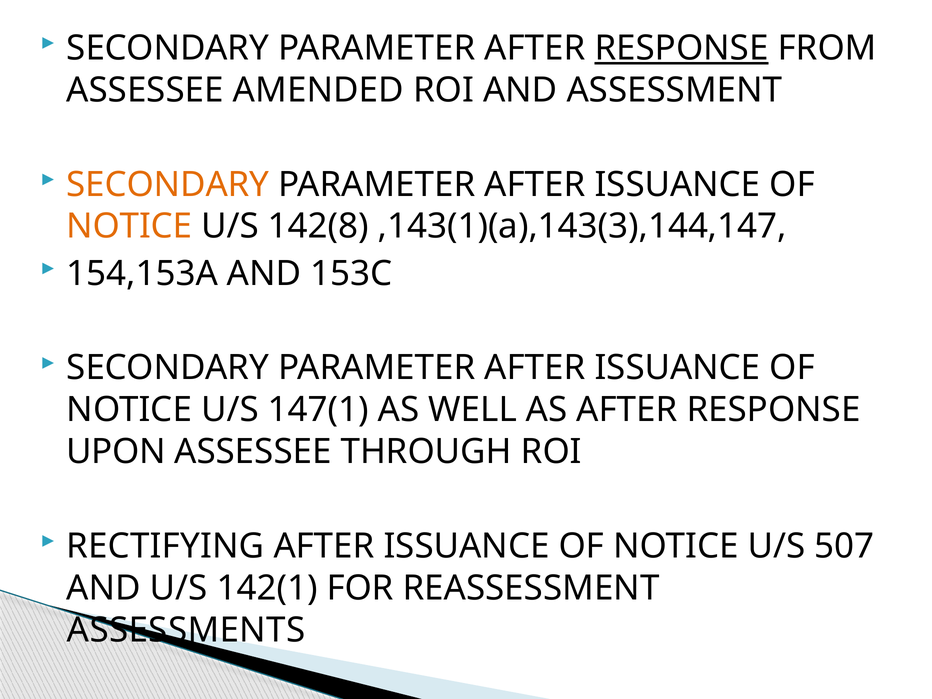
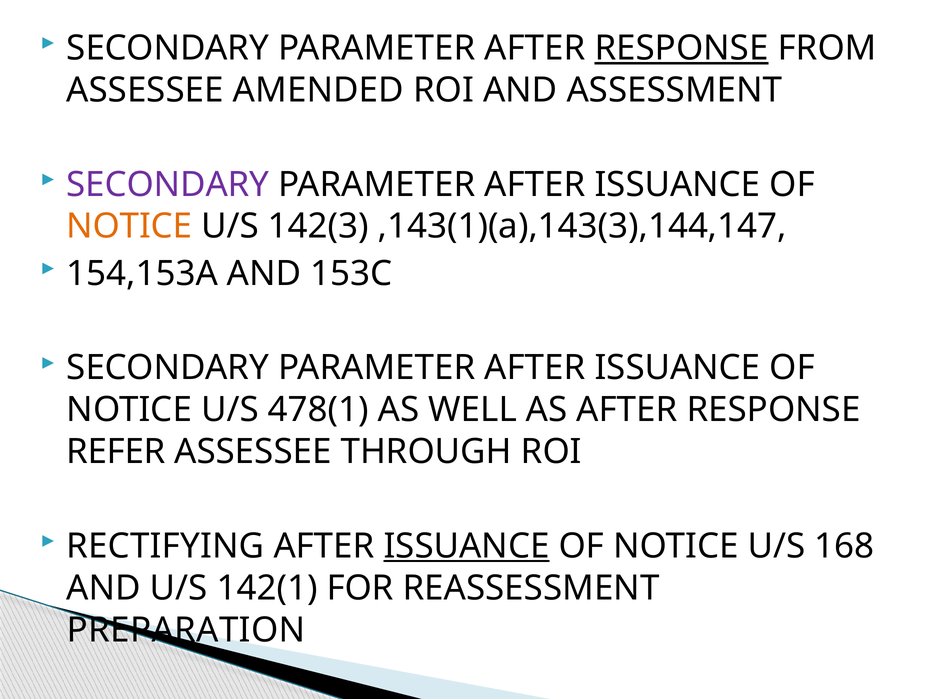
SECONDARY at (168, 184) colour: orange -> purple
142(8: 142(8 -> 142(3
147(1: 147(1 -> 478(1
UPON: UPON -> REFER
ISSUANCE at (467, 546) underline: none -> present
507: 507 -> 168
ASSESSMENTS: ASSESSMENTS -> PREPARATION
